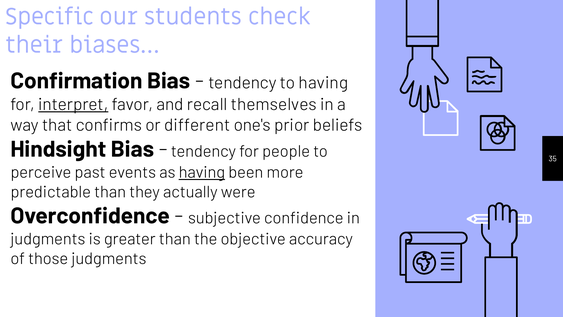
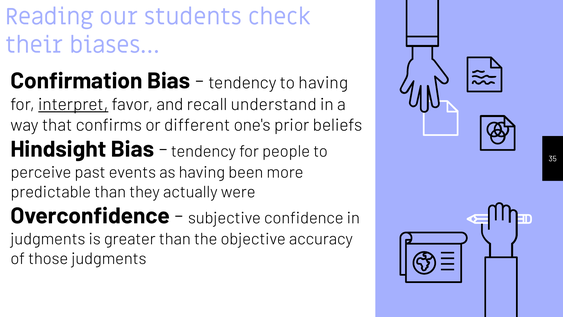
Specific: Specific -> Reading
themselves: themselves -> understand
having at (202, 172) underline: present -> none
